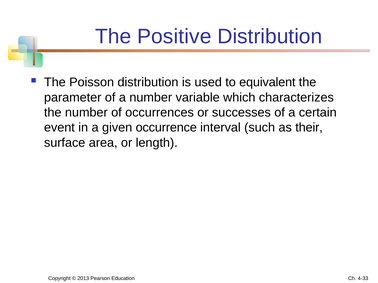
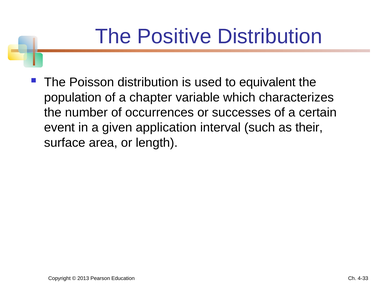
parameter: parameter -> population
a number: number -> chapter
occurrence: occurrence -> application
